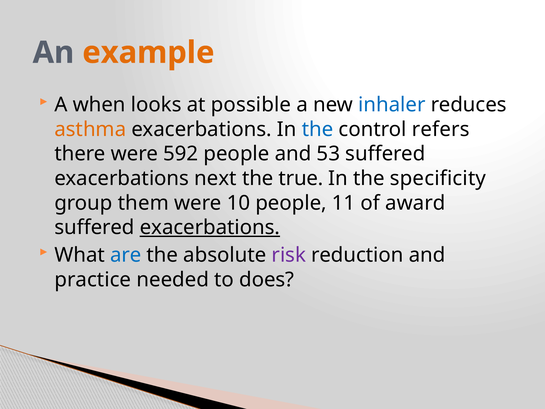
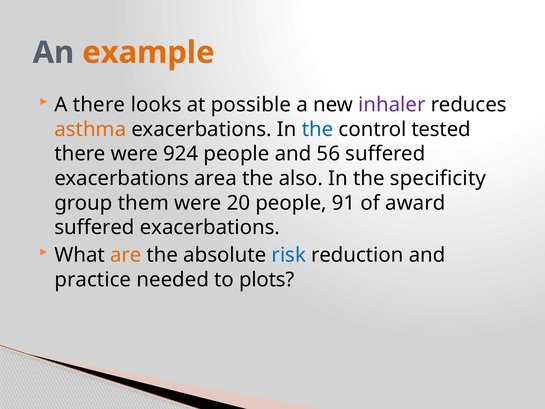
A when: when -> there
inhaler colour: blue -> purple
refers: refers -> tested
592: 592 -> 924
53: 53 -> 56
next: next -> area
true: true -> also
10: 10 -> 20
11: 11 -> 91
exacerbations at (210, 227) underline: present -> none
are colour: blue -> orange
risk colour: purple -> blue
does: does -> plots
